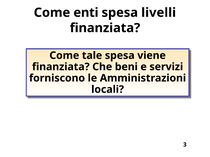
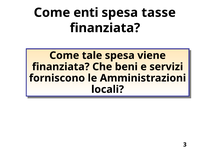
livelli: livelli -> tasse
